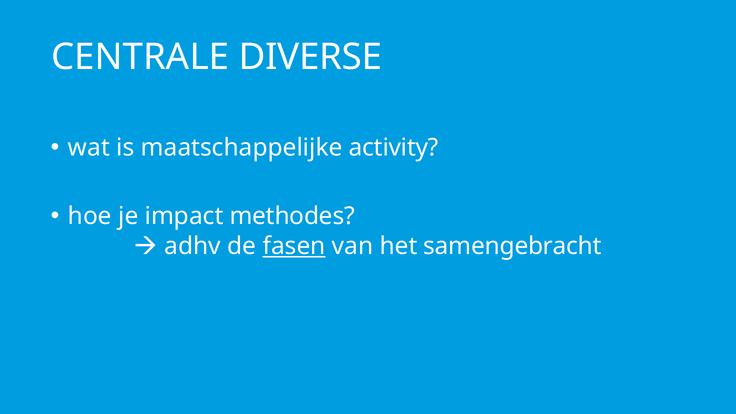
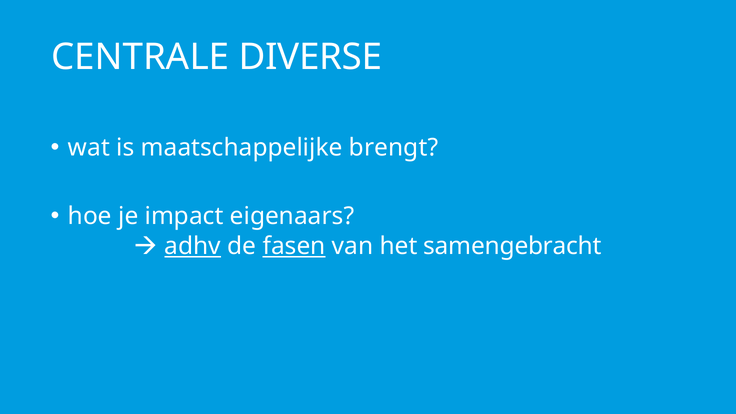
activity: activity -> brengt
methodes: methodes -> eigenaars
adhv underline: none -> present
